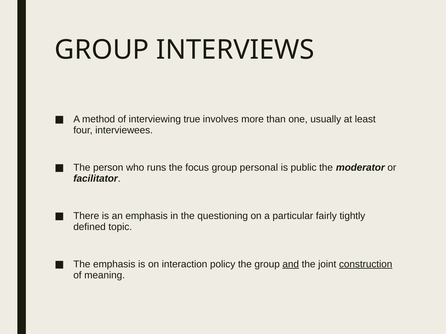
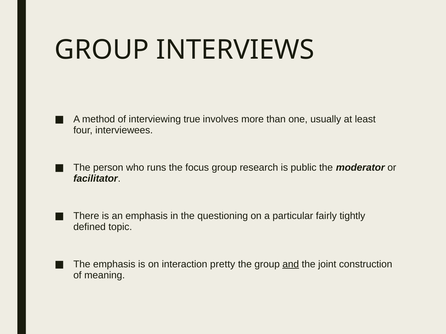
personal: personal -> research
policy: policy -> pretty
construction underline: present -> none
